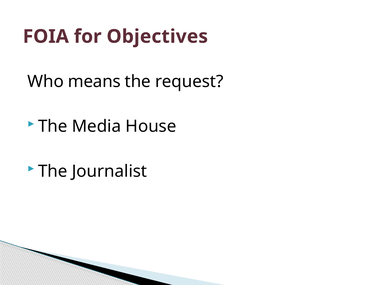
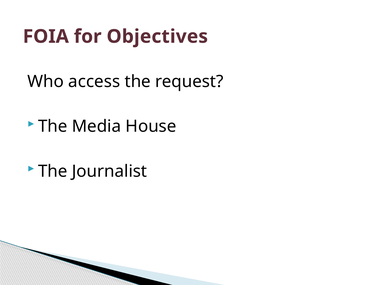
means: means -> access
